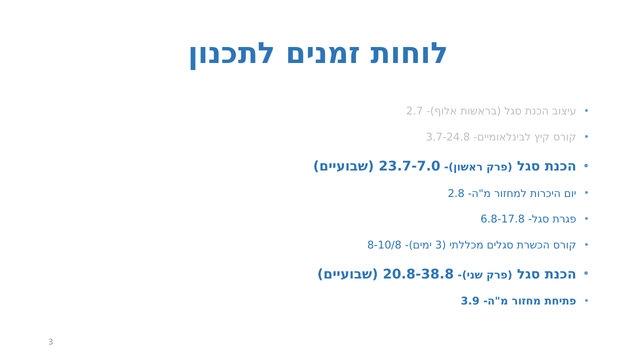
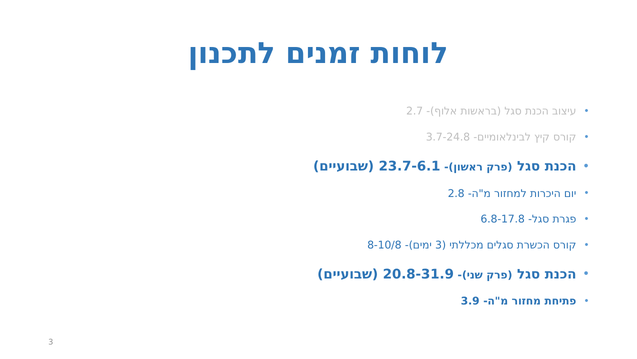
23.7-7.0: 23.7-7.0 -> 23.7-6.1
20.8-38.8: 20.8-38.8 -> 20.8-31.9
